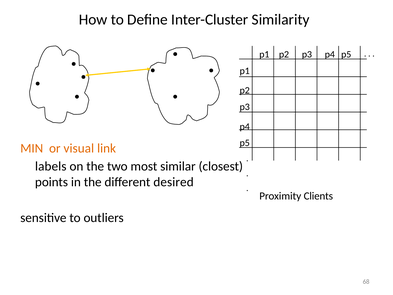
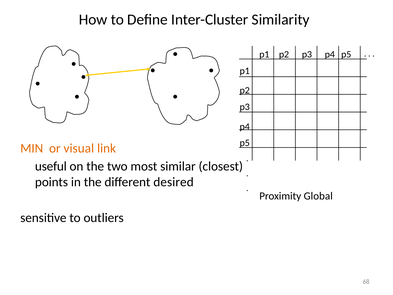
labels: labels -> useful
Clients: Clients -> Global
